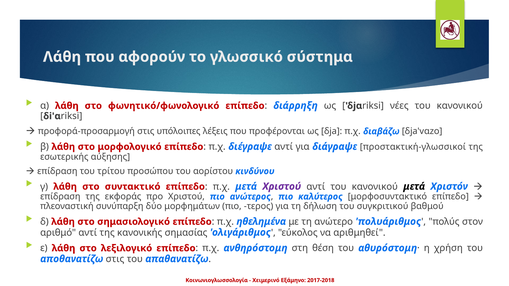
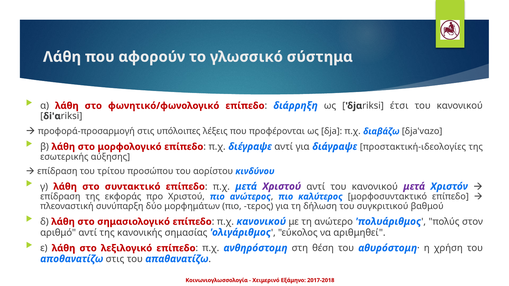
νέες: νέες -> έτσι
προστακτική-γλωσσικοί: προστακτική-γλωσσικοί -> προστακτική-ιδεολογίες
μετά at (414, 187) colour: black -> purple
π.χ ηθελημένα: ηθελημένα -> κανονικού
